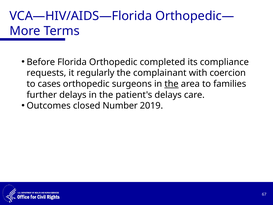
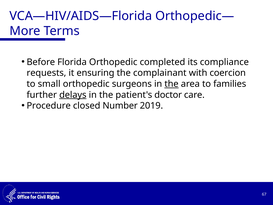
regularly: regularly -> ensuring
cases: cases -> small
delays at (73, 95) underline: none -> present
patient's delays: delays -> doctor
Outcomes: Outcomes -> Procedure
